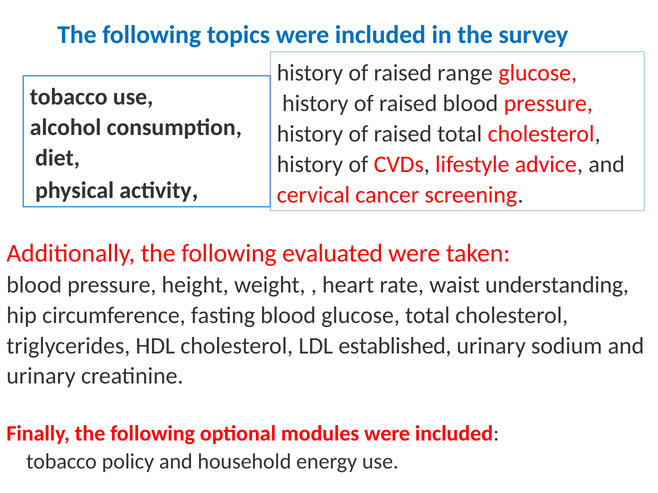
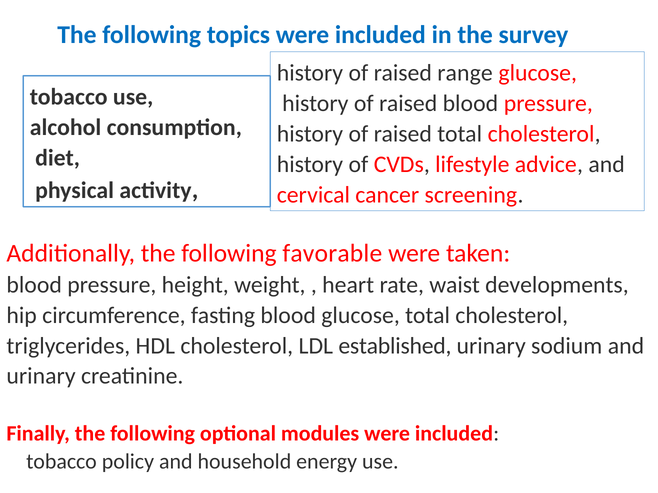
evaluated: evaluated -> favorable
understanding: understanding -> developments
